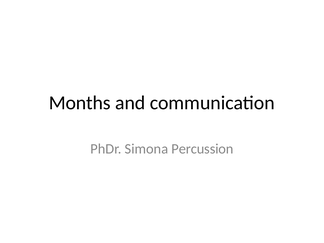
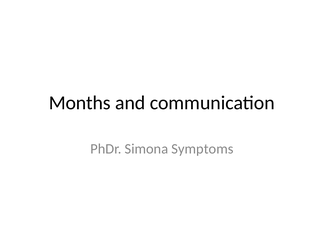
Percussion: Percussion -> Symptoms
